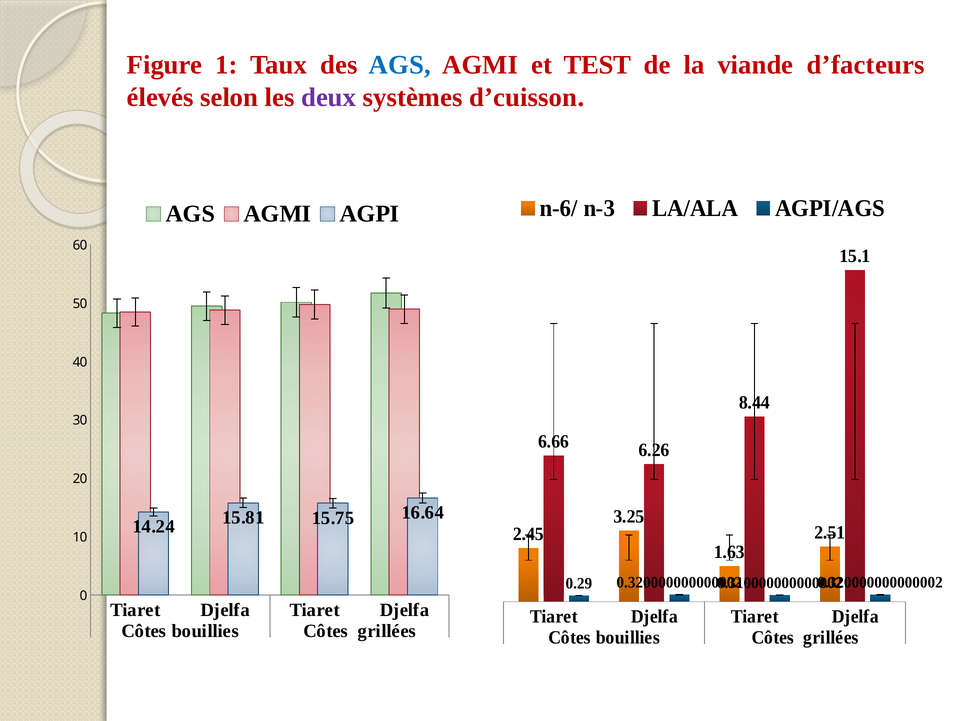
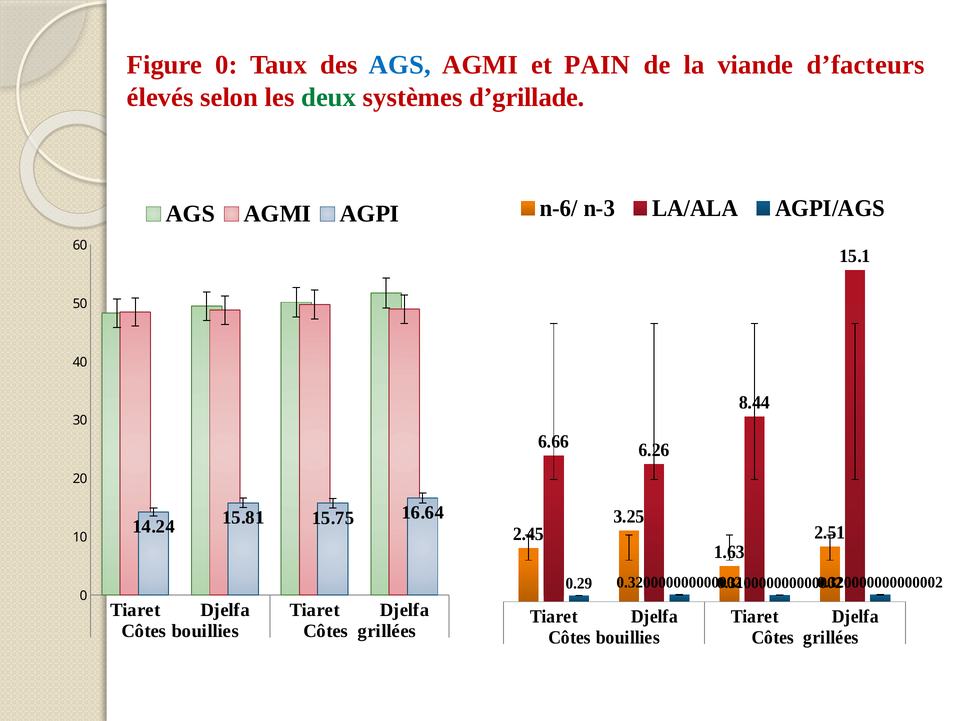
Figure 1: 1 -> 0
TEST: TEST -> PAIN
deux colour: purple -> green
d’cuisson: d’cuisson -> d’grillade
